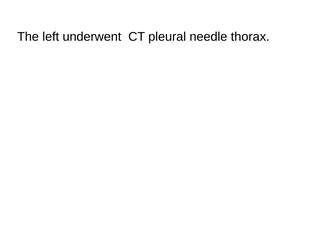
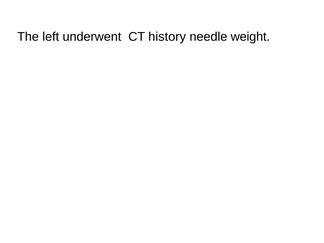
pleural: pleural -> history
thorax: thorax -> weight
